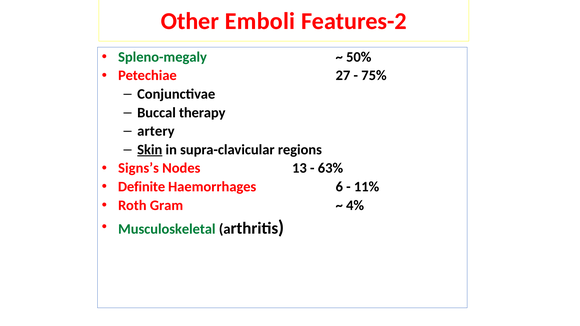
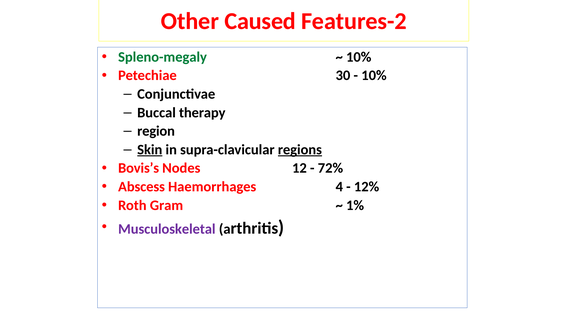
Emboli: Emboli -> Caused
50% at (359, 57): 50% -> 10%
27: 27 -> 30
75% at (374, 76): 75% -> 10%
artery: artery -> region
regions underline: none -> present
Signs’s: Signs’s -> Bovis’s
13: 13 -> 12
63%: 63% -> 72%
Definite: Definite -> Abscess
6: 6 -> 4
11%: 11% -> 12%
4%: 4% -> 1%
Musculoskeletal colour: green -> purple
